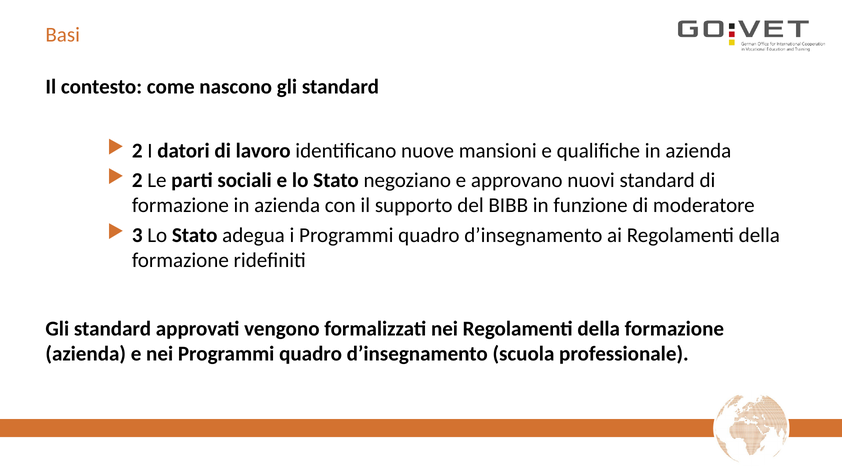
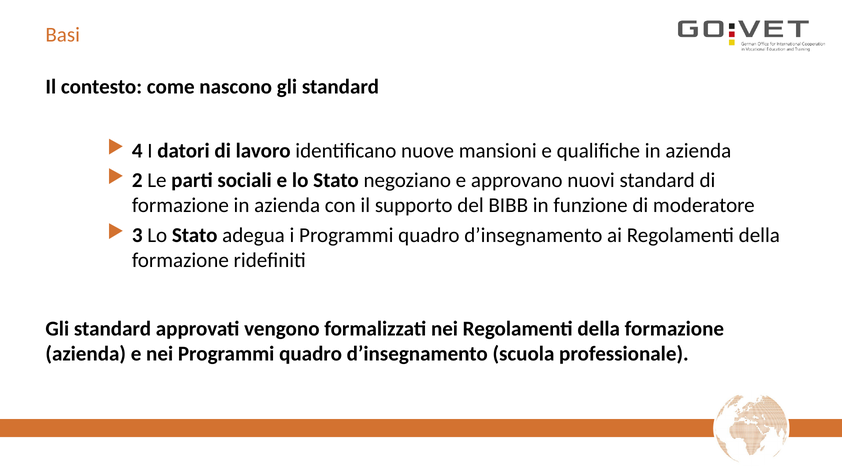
2 at (137, 150): 2 -> 4
